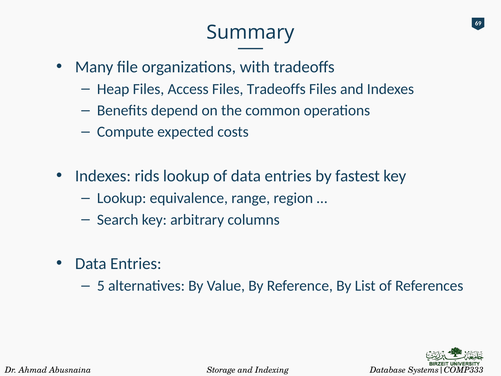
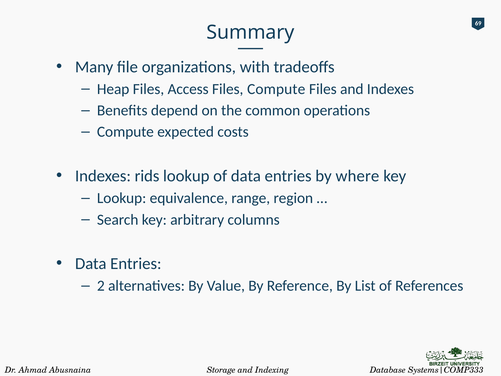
Files Tradeoffs: Tradeoffs -> Compute
fastest: fastest -> where
5: 5 -> 2
